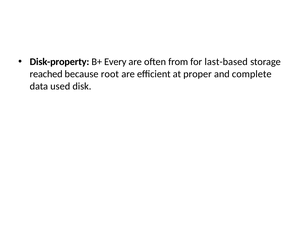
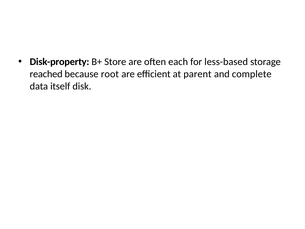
Every: Every -> Store
from: from -> each
last-based: last-based -> less-based
proper: proper -> parent
used: used -> itself
